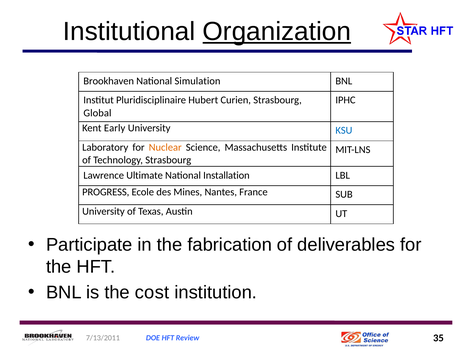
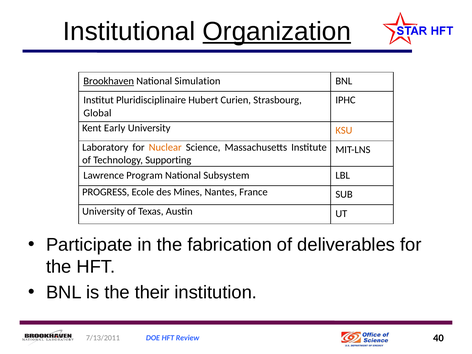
Brookhaven underline: none -> present
KSU colour: blue -> orange
Technology Strasbourg: Strasbourg -> Supporting
Ultimate: Ultimate -> Program
Installation: Installation -> Subsystem
cost: cost -> their
35: 35 -> 40
